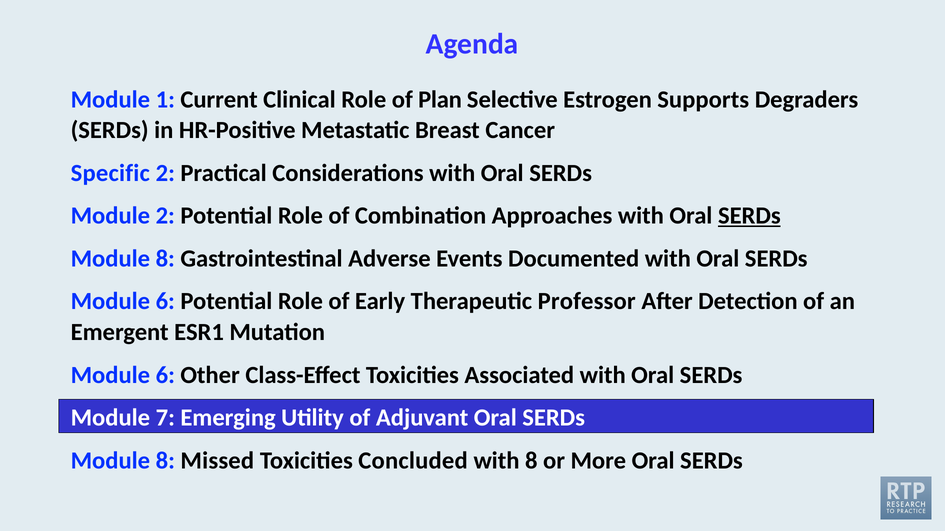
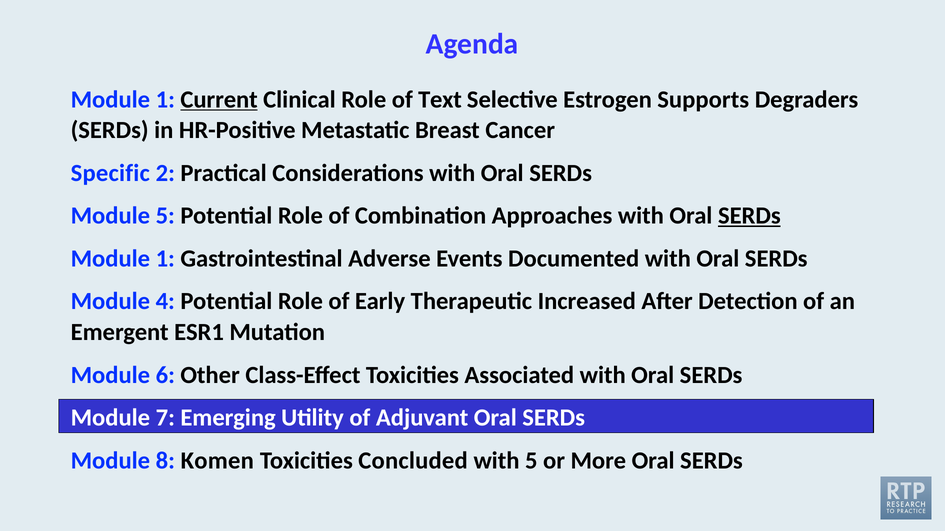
Current underline: none -> present
Plan: Plan -> Text
Module 2: 2 -> 5
8 at (165, 259): 8 -> 1
6 at (165, 302): 6 -> 4
Professor: Professor -> Increased
Missed: Missed -> Komen
with 8: 8 -> 5
